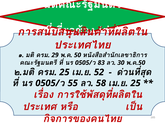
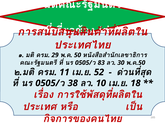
25 at (64, 73): 25 -> 11
55: 55 -> 38
58: 58 -> 10
25 at (135, 84): 25 -> 18
